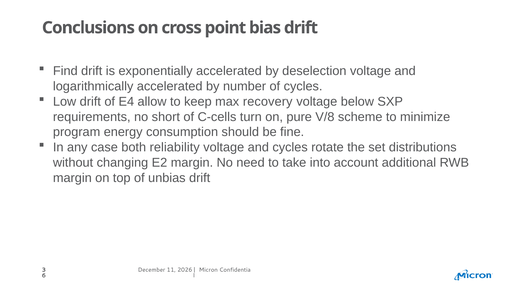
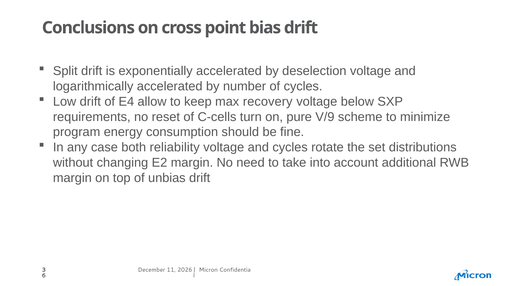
Find: Find -> Split
short: short -> reset
V/8: V/8 -> V/9
